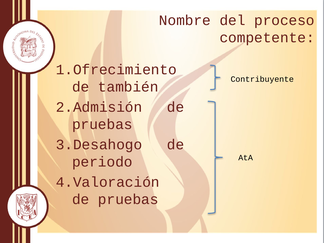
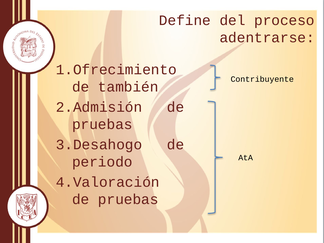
Nombre: Nombre -> Define
competente: competente -> adentrarse
